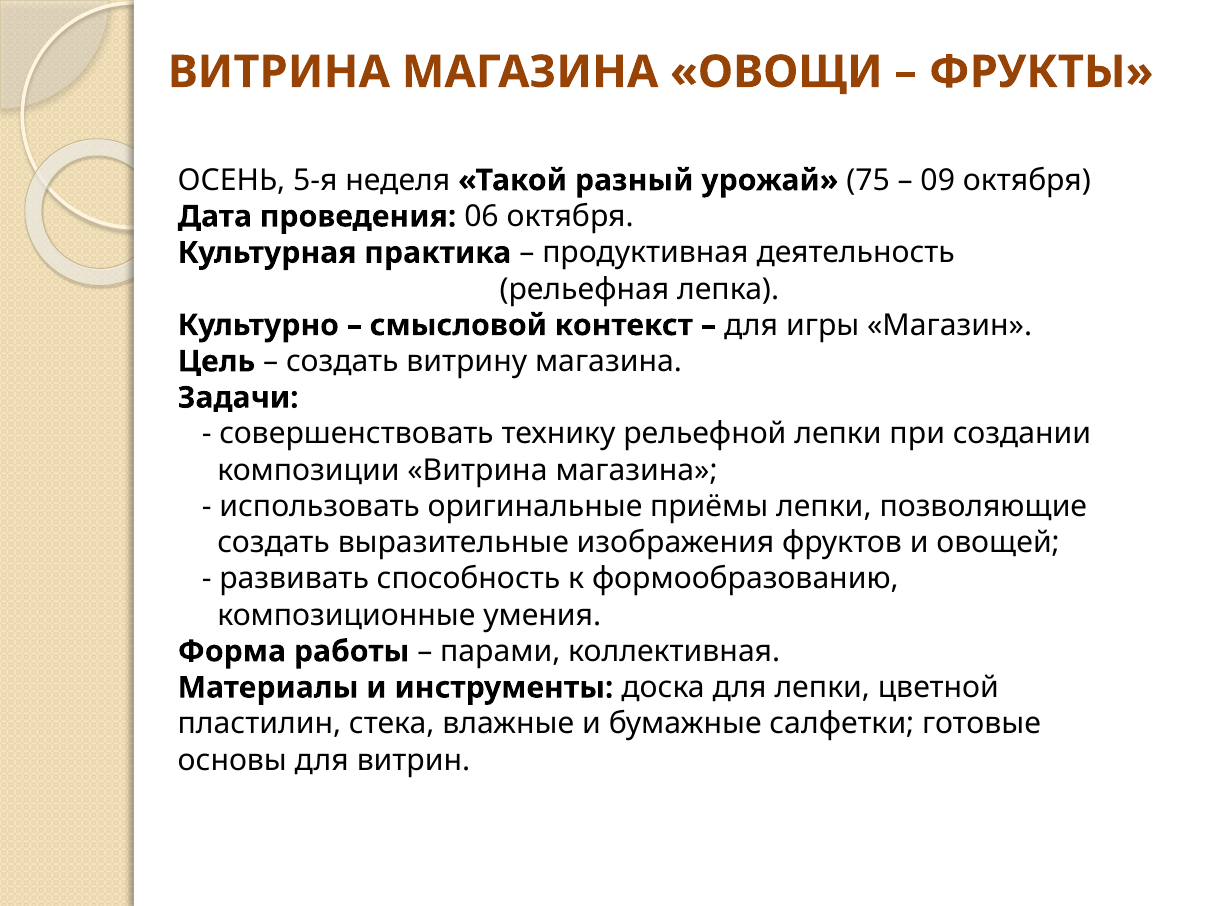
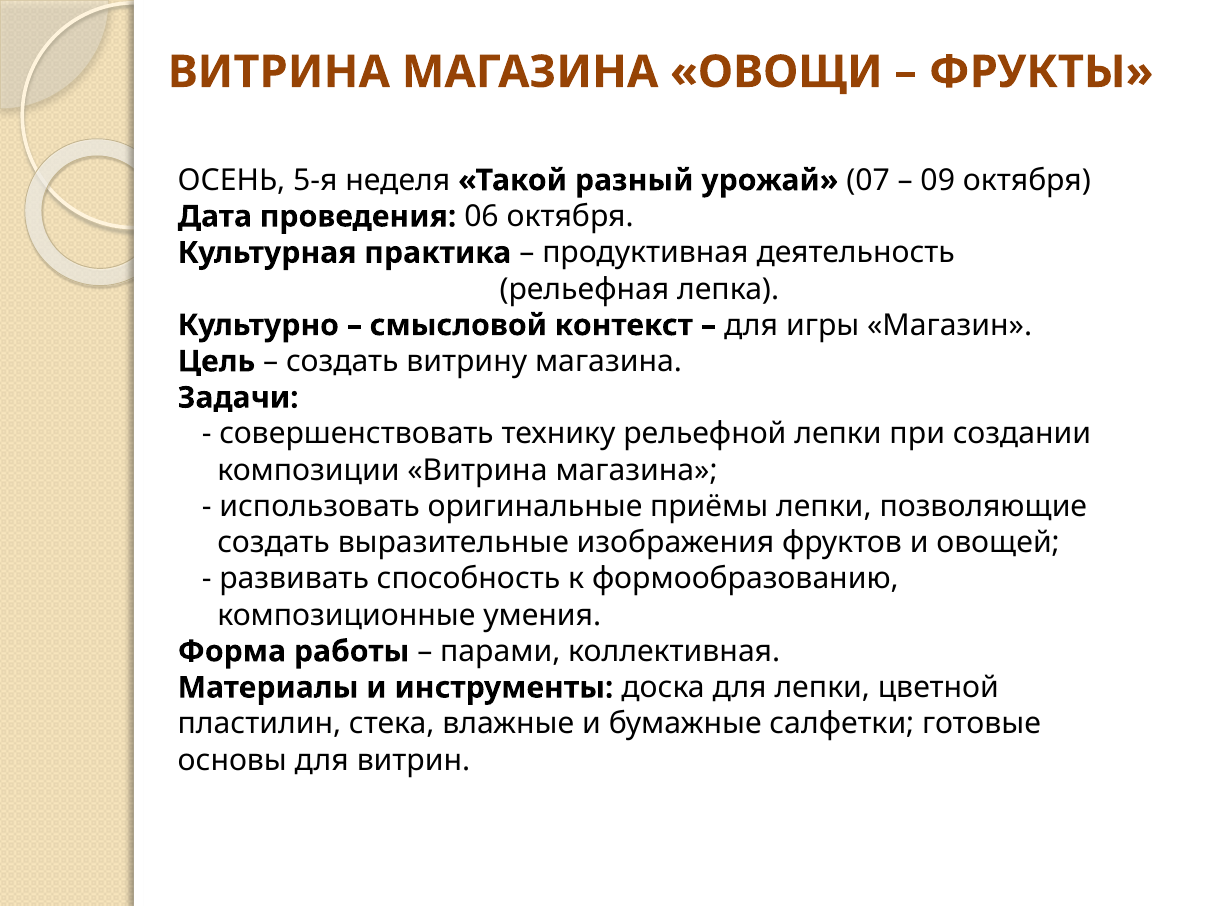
75: 75 -> 07
